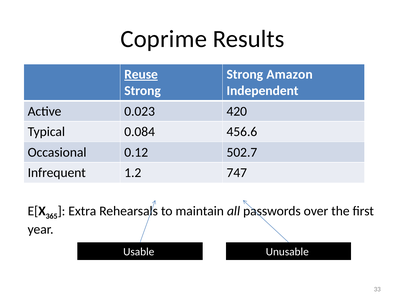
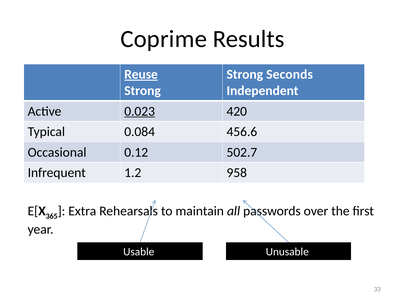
Amazon: Amazon -> Seconds
0.023 underline: none -> present
747: 747 -> 958
